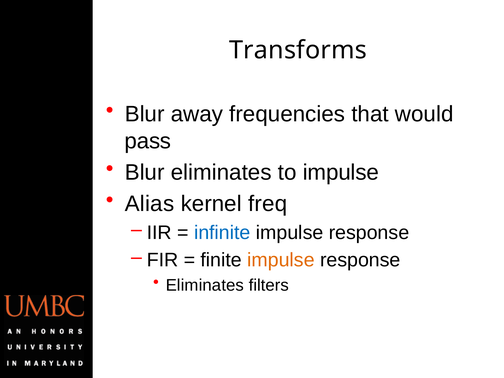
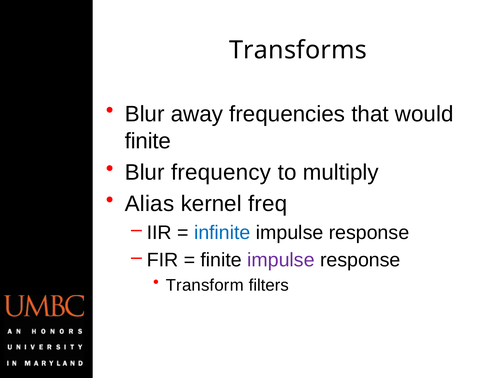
pass at (148, 141): pass -> finite
Blur eliminates: eliminates -> frequency
to impulse: impulse -> multiply
impulse at (281, 260) colour: orange -> purple
Eliminates at (205, 285): Eliminates -> Transform
